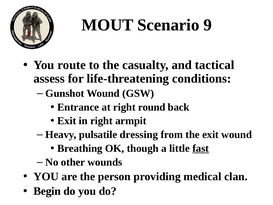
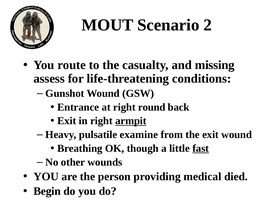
9: 9 -> 2
tactical: tactical -> missing
armpit underline: none -> present
dressing: dressing -> examine
clan: clan -> died
